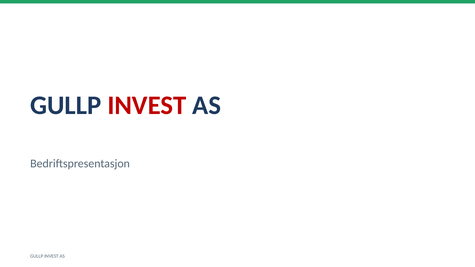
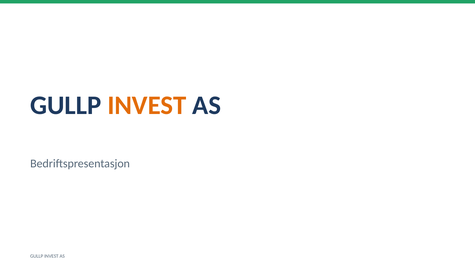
INVEST at (147, 105) colour: red -> orange
